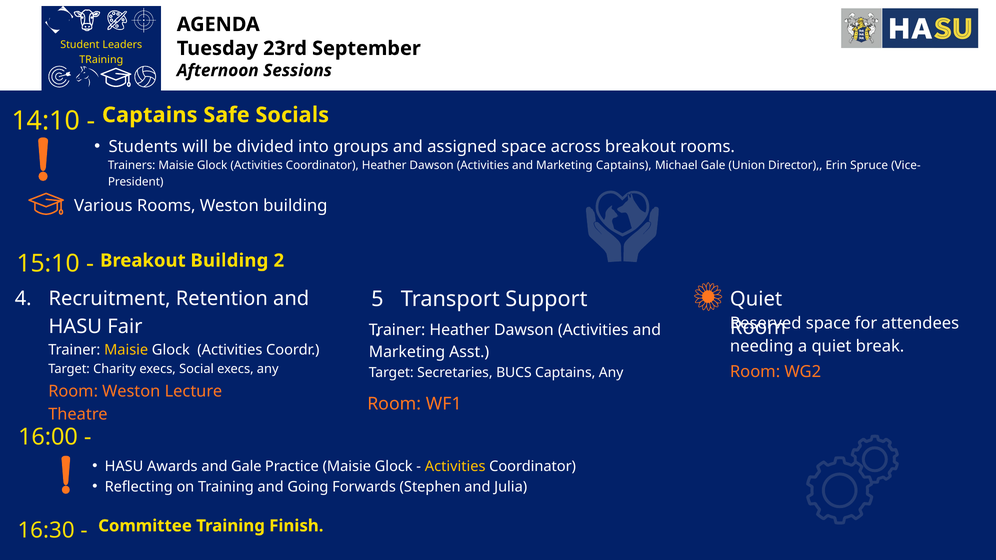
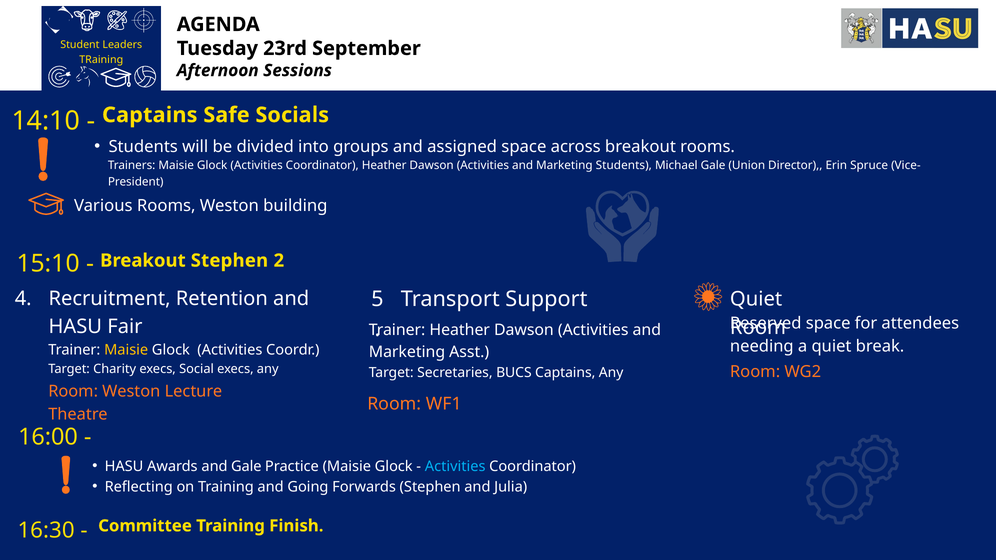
Marketing Captains: Captains -> Students
Breakout Building: Building -> Stephen
Activities at (455, 466) colour: yellow -> light blue
